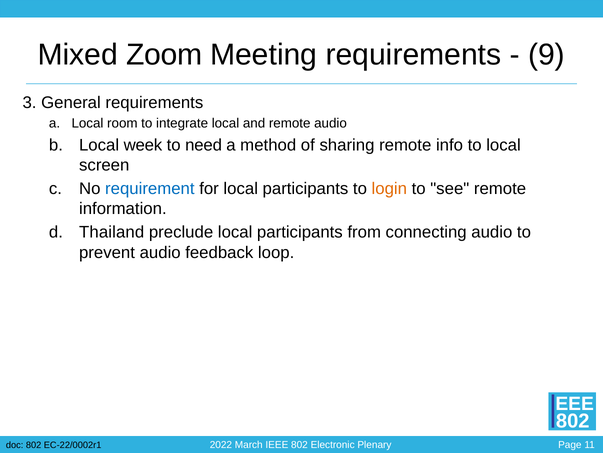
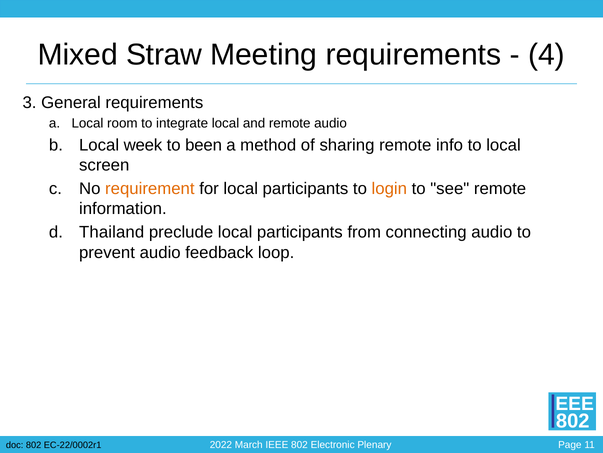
Zoom: Zoom -> Straw
9: 9 -> 4
need: need -> been
requirement colour: blue -> orange
